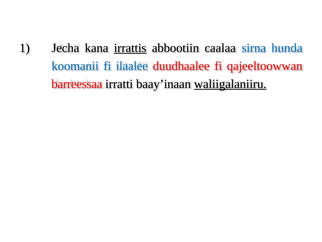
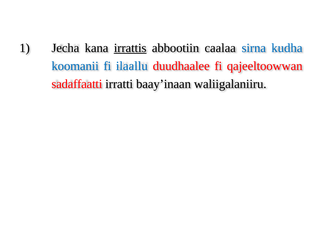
hunda: hunda -> kudha
ilaalee: ilaalee -> ilaallu
barreessaa: barreessaa -> sadaffaatti
waliigalaniiru underline: present -> none
